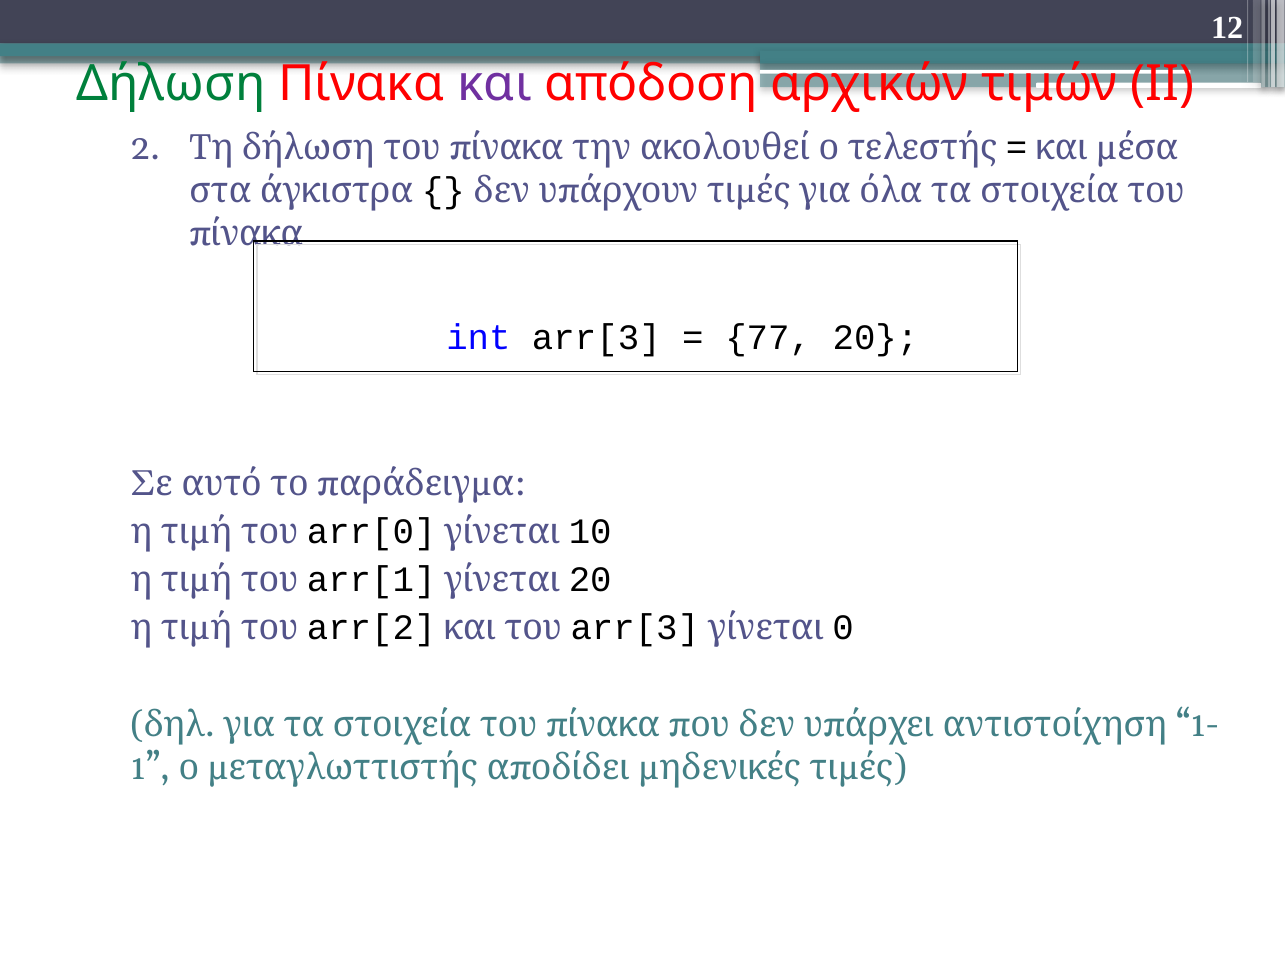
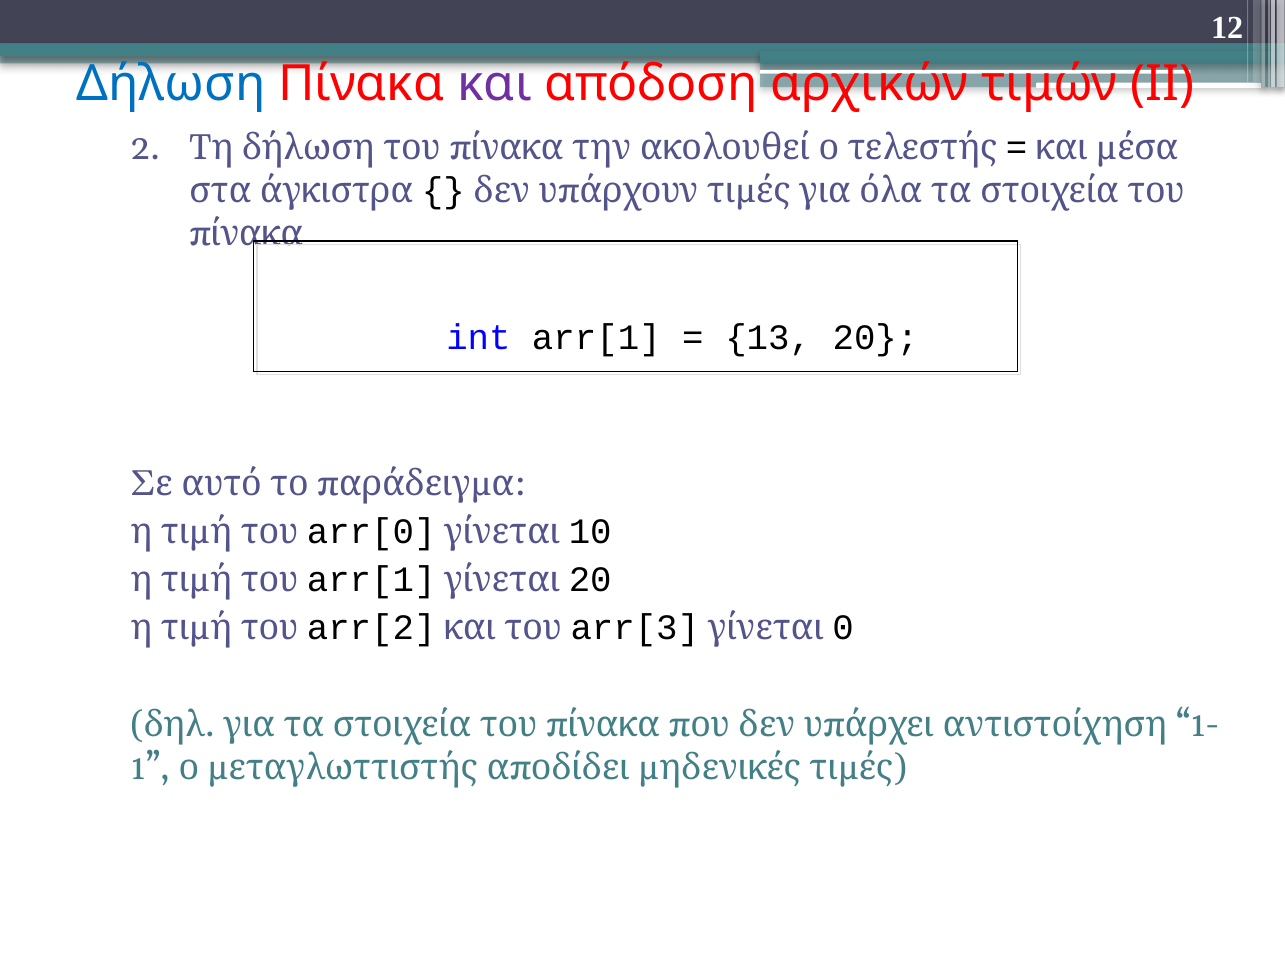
Δήλωση colour: green -> blue
arr[3: arr[3 -> arr[1
77: 77 -> 13
